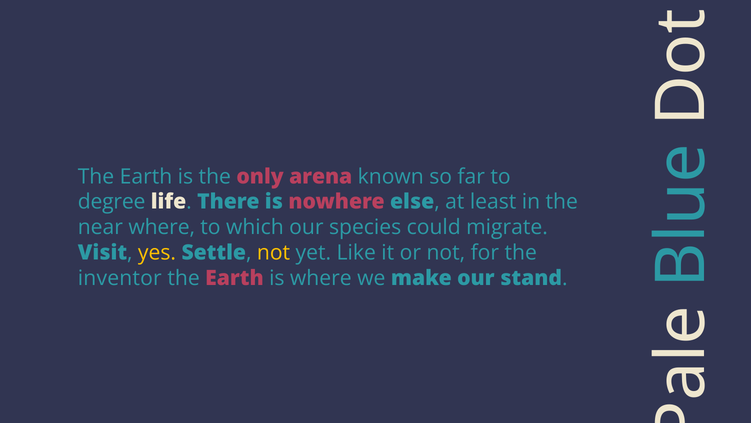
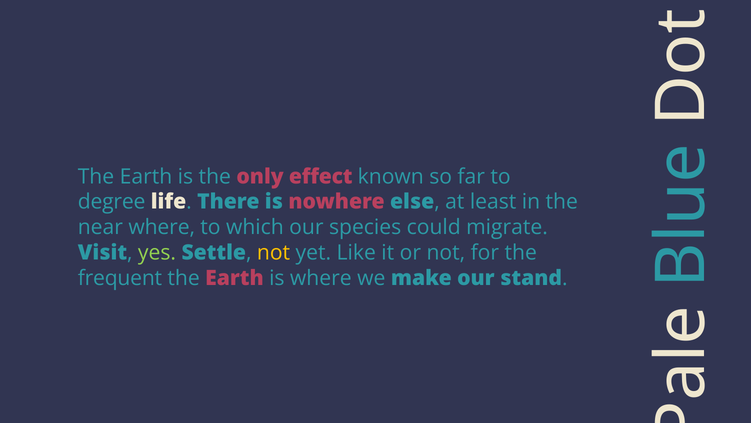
arena: arena -> effect
yes colour: yellow -> light green
inventor: inventor -> frequent
